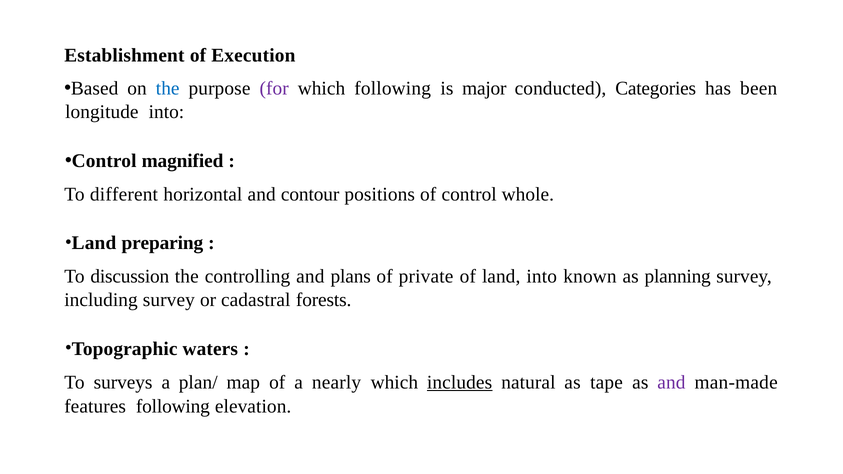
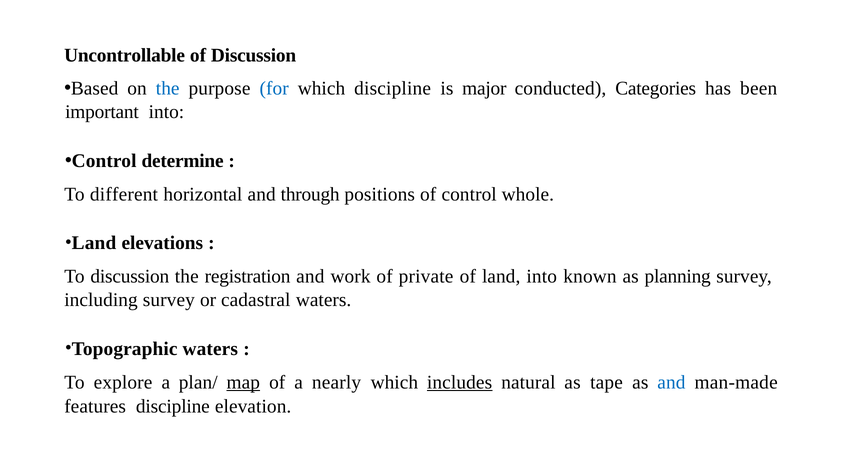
Establishment: Establishment -> Uncontrollable
of Execution: Execution -> Discussion
for colour: purple -> blue
which following: following -> discipline
longitude: longitude -> important
magnified: magnified -> determine
contour: contour -> through
preparing: preparing -> elevations
controlling: controlling -> registration
plans: plans -> work
cadastral forests: forests -> waters
surveys: surveys -> explore
map underline: none -> present
and at (671, 383) colour: purple -> blue
features following: following -> discipline
